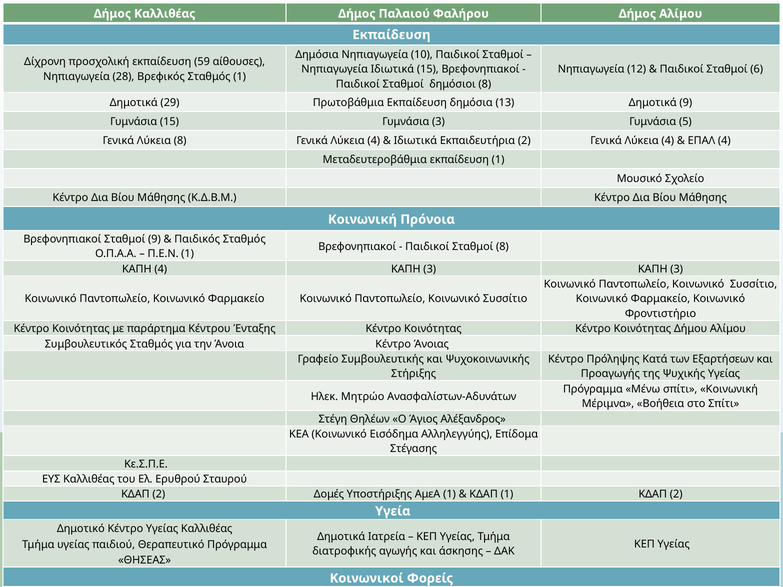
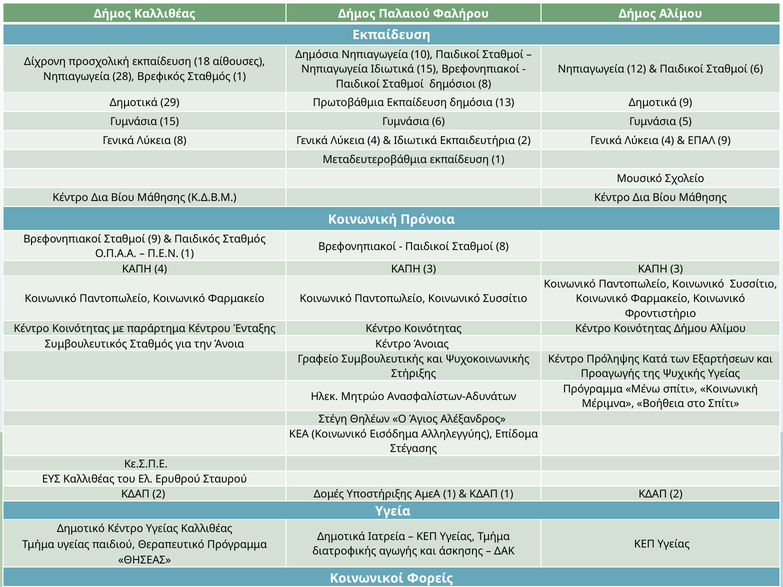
59: 59 -> 18
Γυμνάσια 3: 3 -> 6
ΕΠΑΛ 4: 4 -> 9
